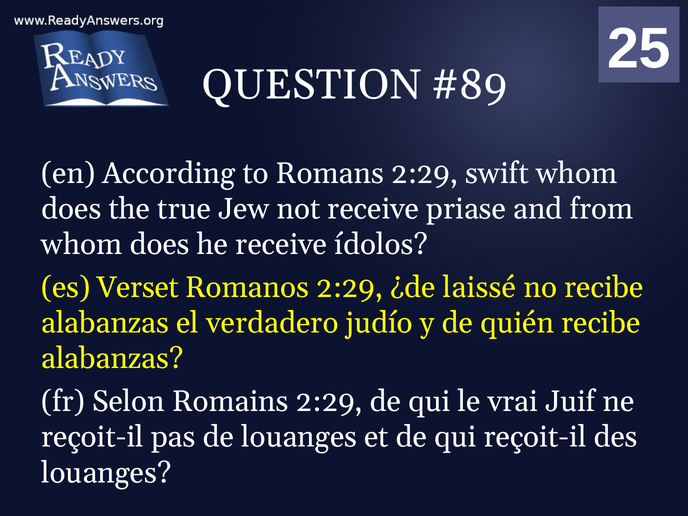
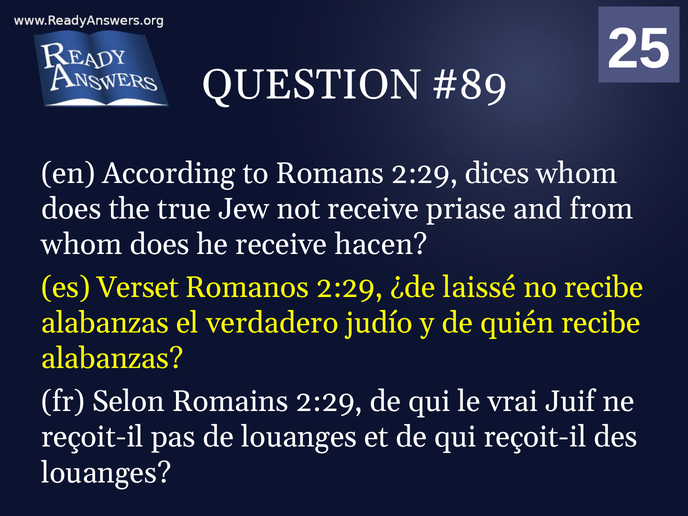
swift: swift -> dices
ídolos: ídolos -> hacen
